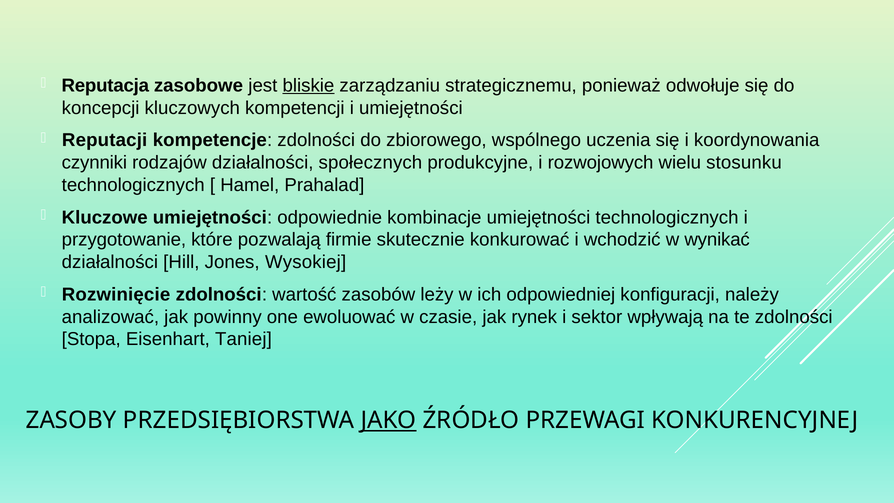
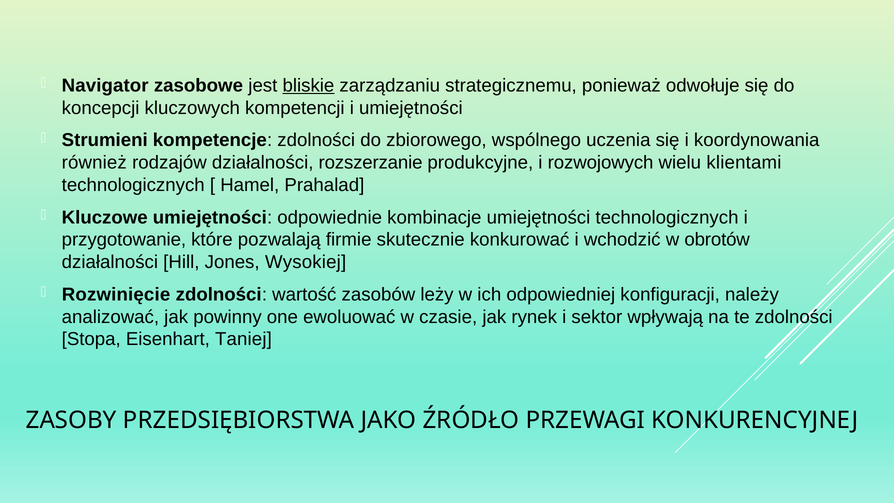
Reputacja: Reputacja -> Navigator
Reputacji: Reputacji -> Strumieni
czynniki: czynniki -> również
społecznych: społecznych -> rozszerzanie
stosunku: stosunku -> klientami
wynikać: wynikać -> obrotów
JAKO underline: present -> none
